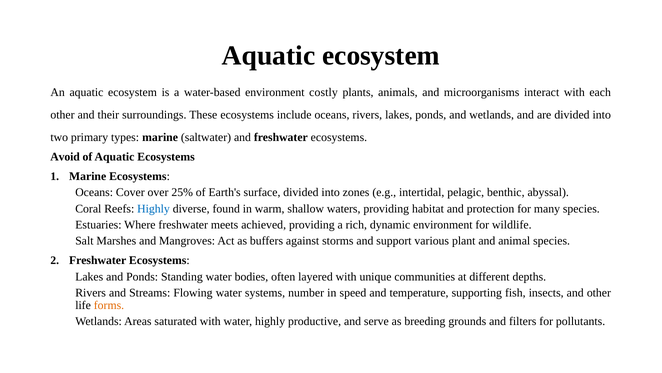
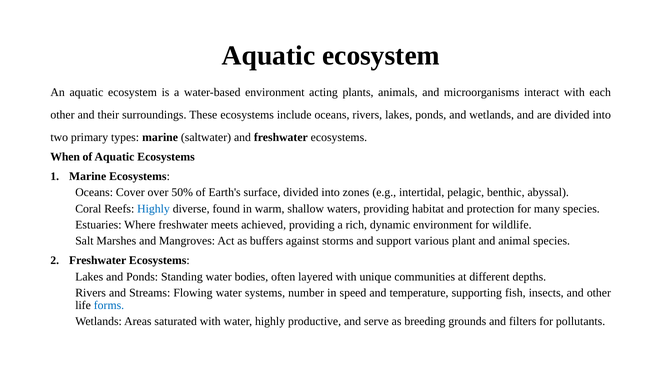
costly: costly -> acting
Avoid: Avoid -> When
25%: 25% -> 50%
forms colour: orange -> blue
